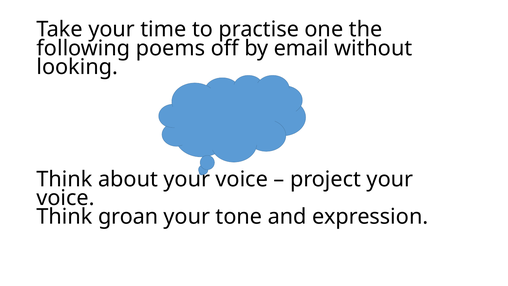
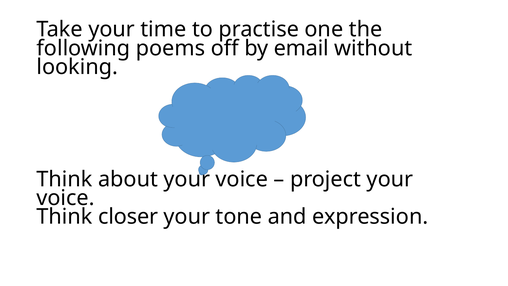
groan: groan -> closer
